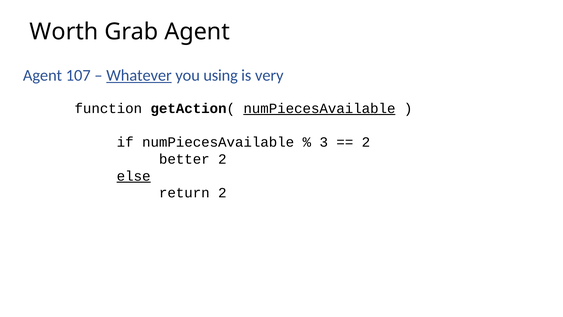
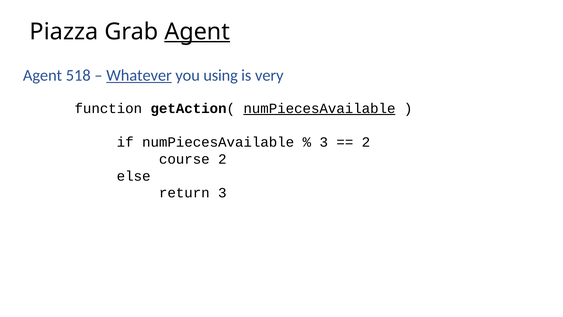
Worth: Worth -> Piazza
Agent at (197, 32) underline: none -> present
107: 107 -> 518
better: better -> course
else underline: present -> none
return 2: 2 -> 3
